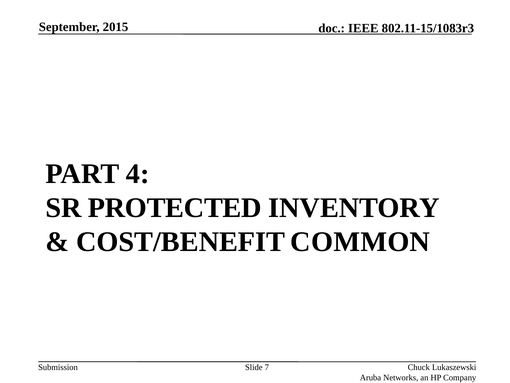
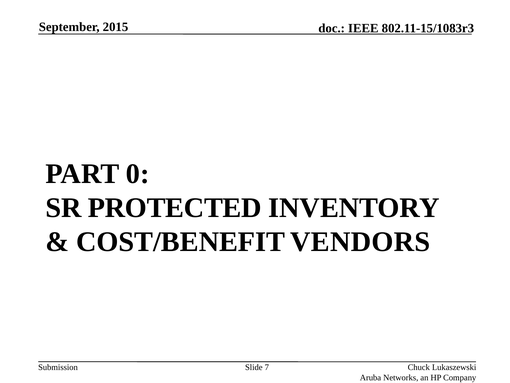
4: 4 -> 0
COMMON: COMMON -> VENDORS
